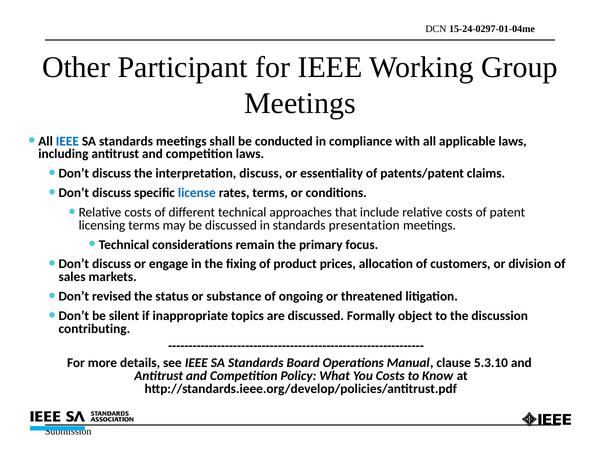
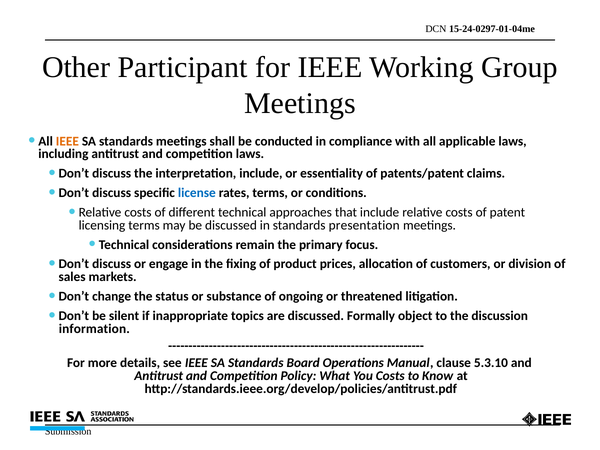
IEEE at (67, 141) colour: blue -> orange
interpretation discuss: discuss -> include
revised: revised -> change
contributing: contributing -> information
